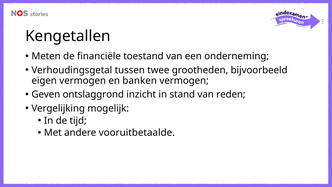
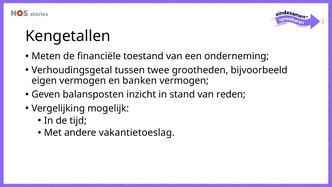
ontslaggrond: ontslaggrond -> balansposten
vooruitbetaalde: vooruitbetaalde -> vakantietoeslag
